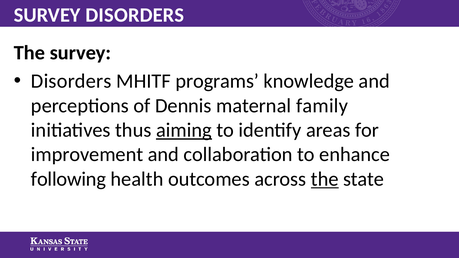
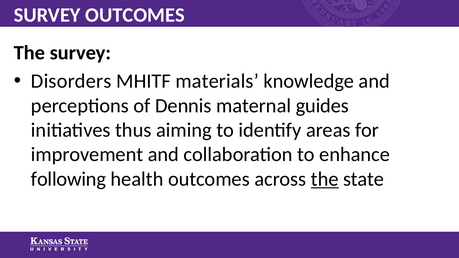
SURVEY DISORDERS: DISORDERS -> OUTCOMES
programs: programs -> materials
family: family -> guides
aiming underline: present -> none
